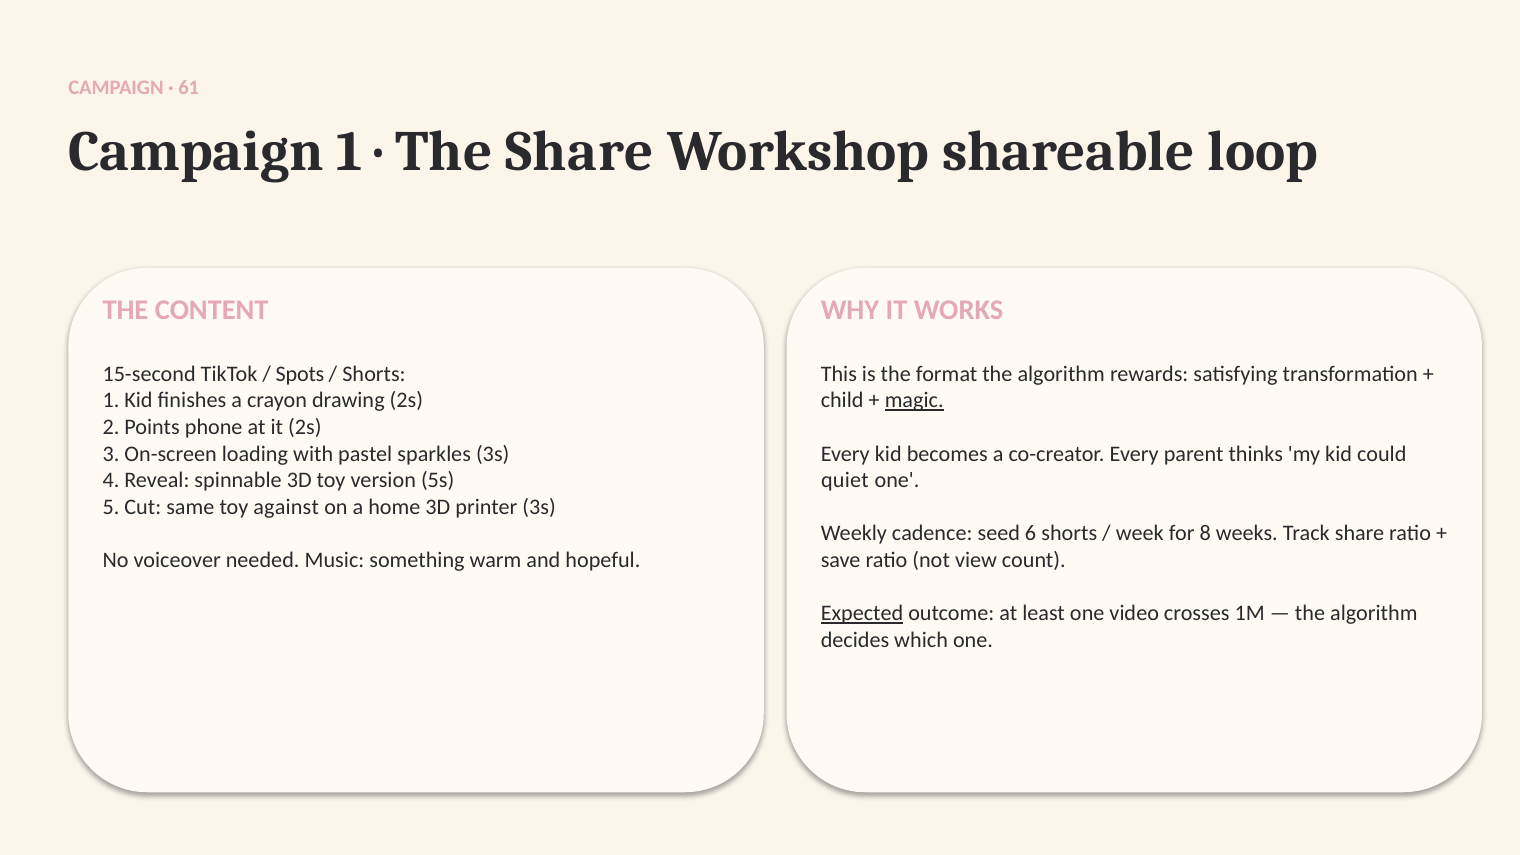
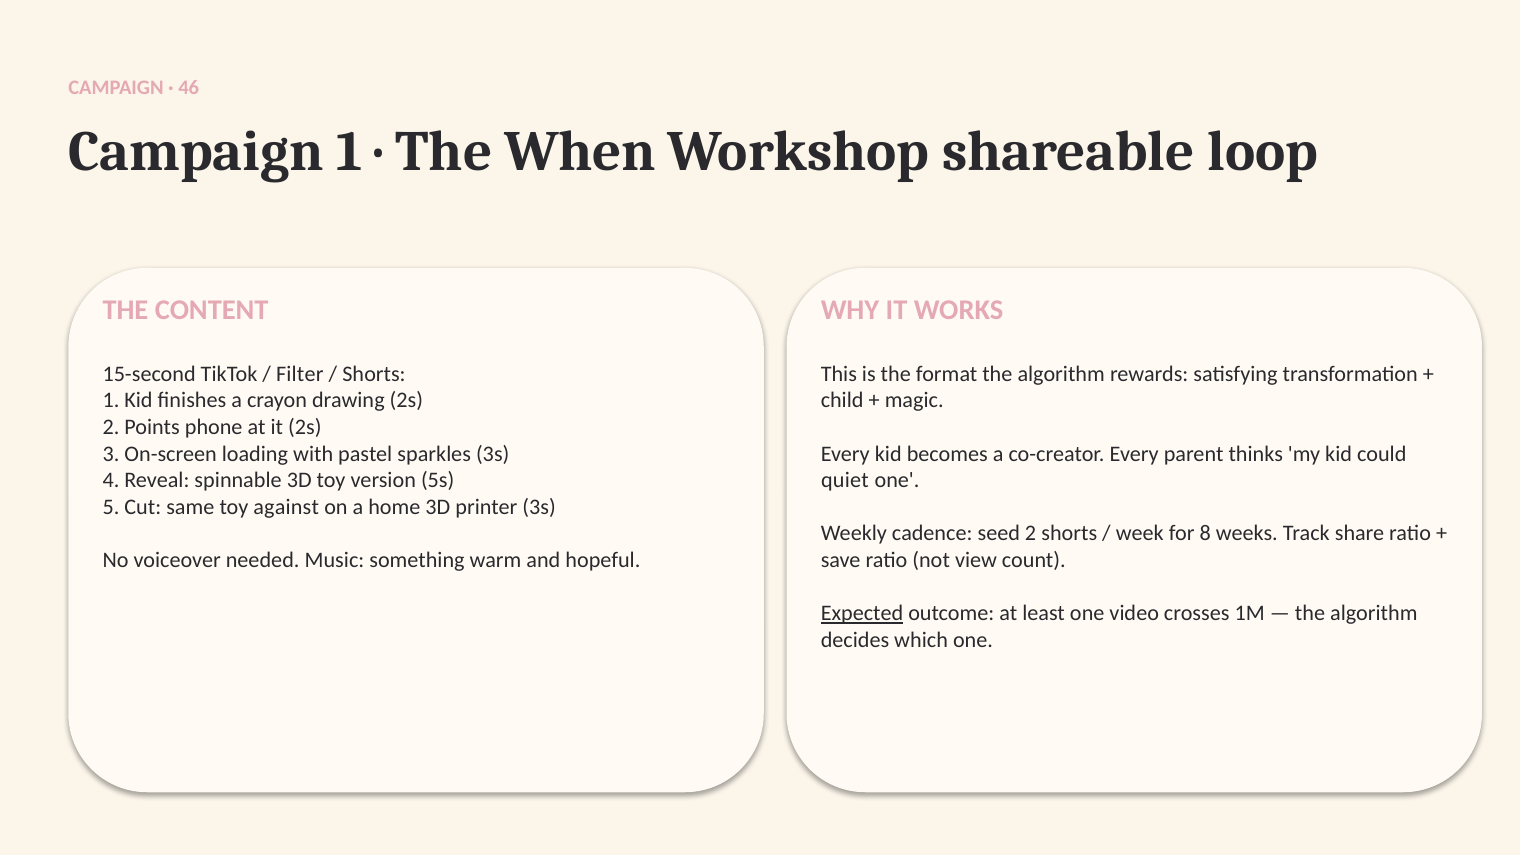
61: 61 -> 46
The Share: Share -> When
Spots: Spots -> Filter
magic underline: present -> none
seed 6: 6 -> 2
